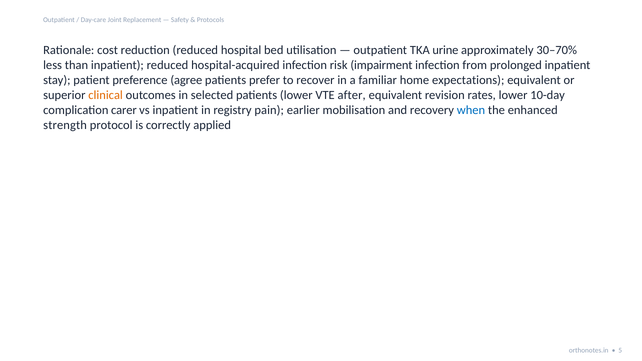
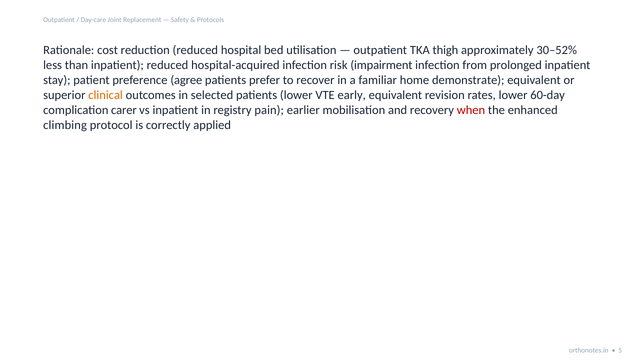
urine: urine -> thigh
30–70%: 30–70% -> 30–52%
expectations: expectations -> demonstrate
after: after -> early
10-day: 10-day -> 60-day
when colour: blue -> red
strength: strength -> climbing
